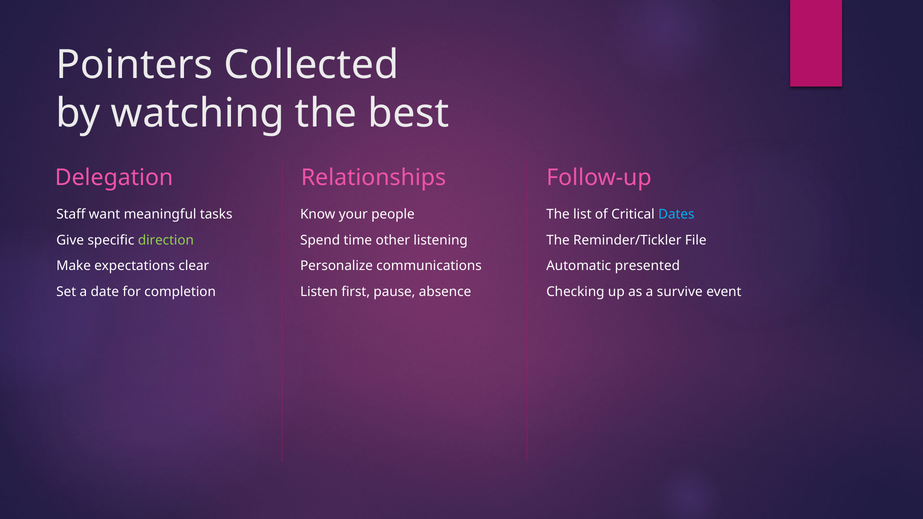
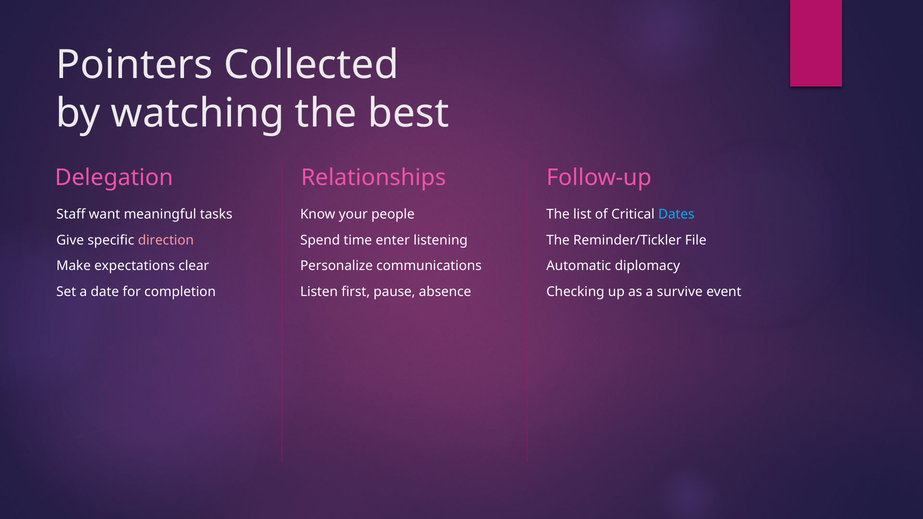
direction colour: light green -> pink
other: other -> enter
presented: presented -> diplomacy
